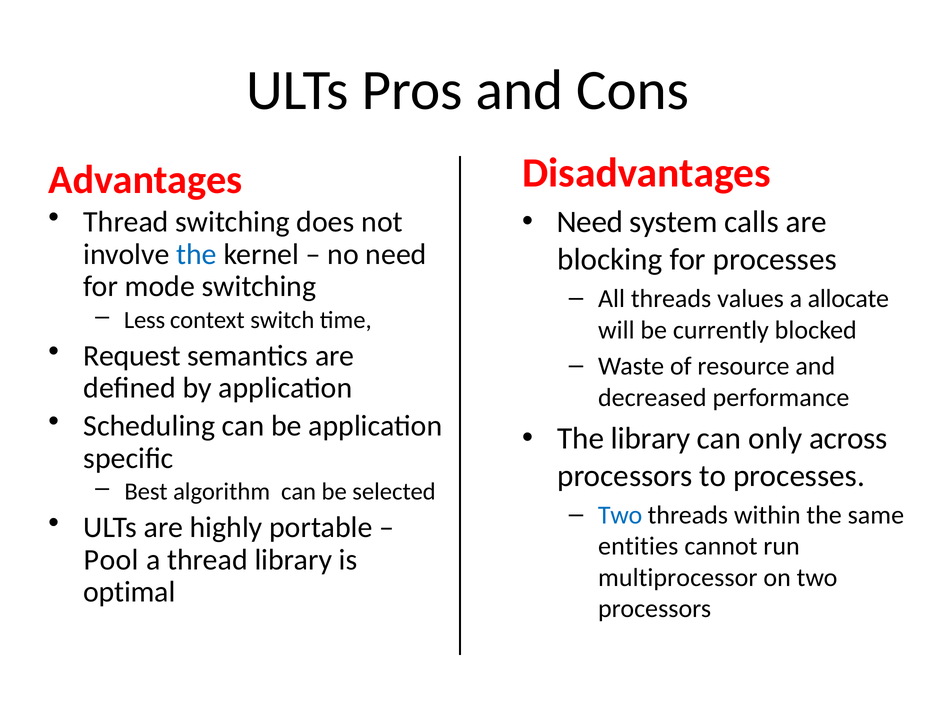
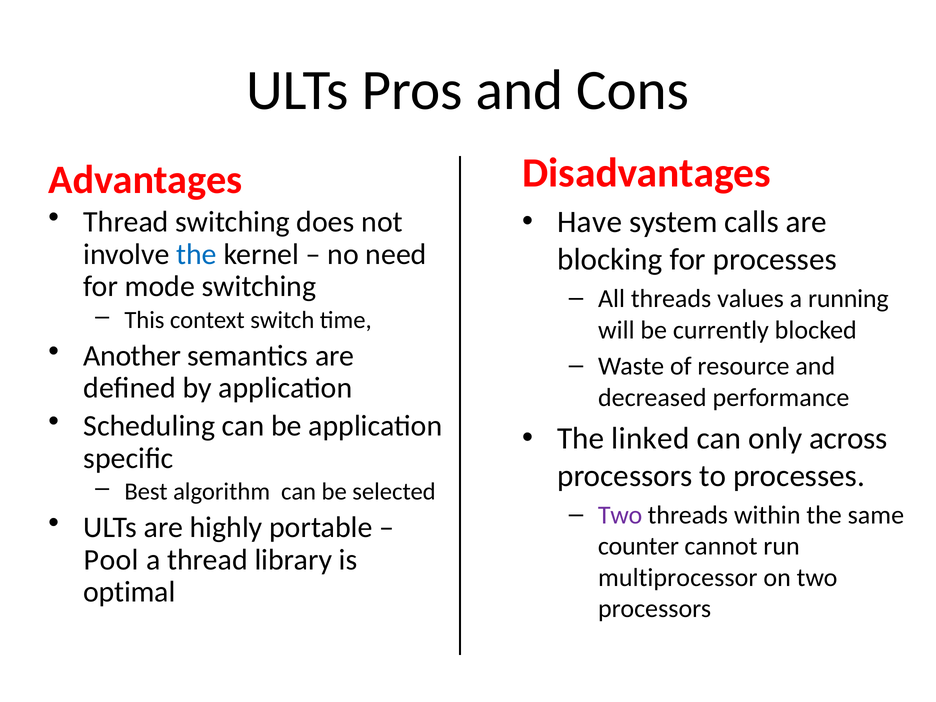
Need at (590, 222): Need -> Have
allocate: allocate -> running
Less: Less -> This
Request: Request -> Another
The library: library -> linked
Two at (620, 515) colour: blue -> purple
entities: entities -> counter
